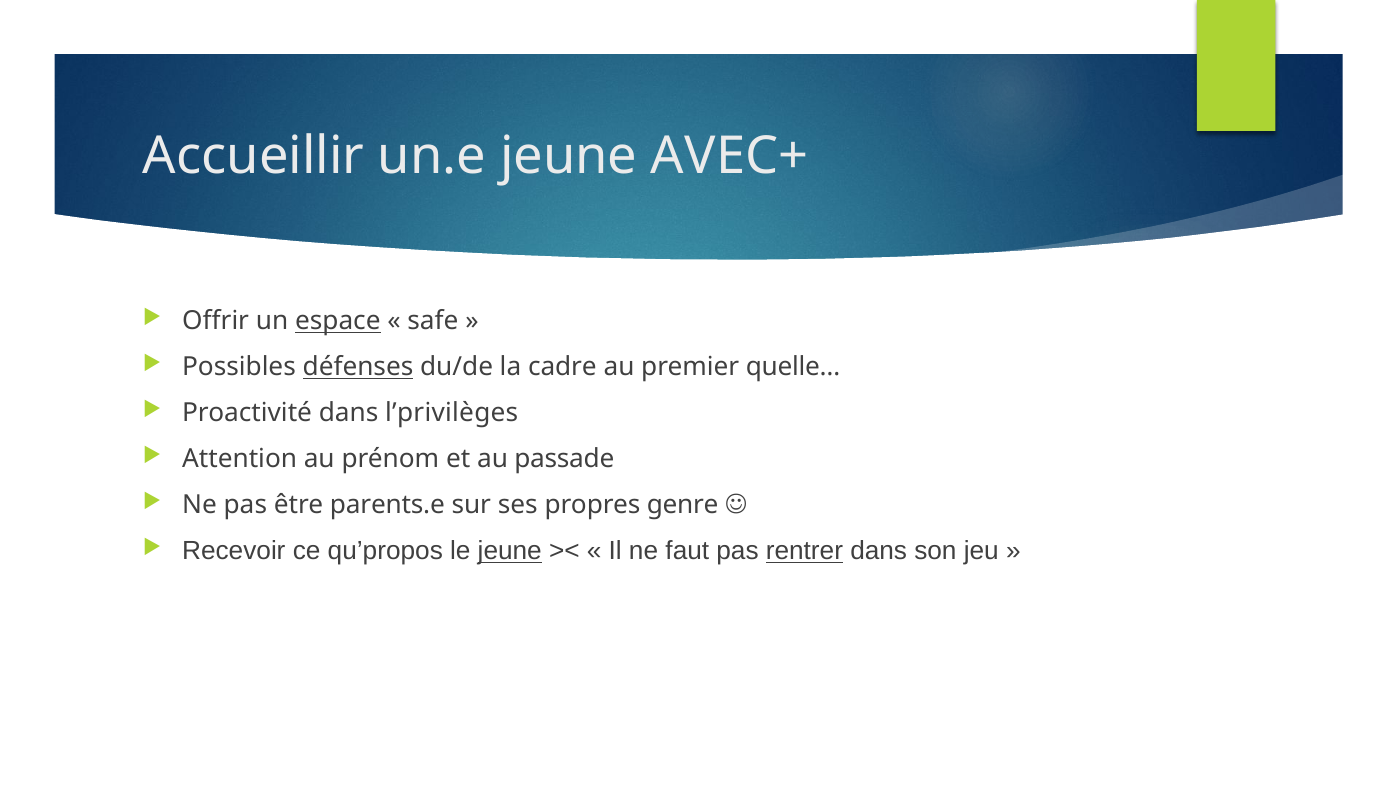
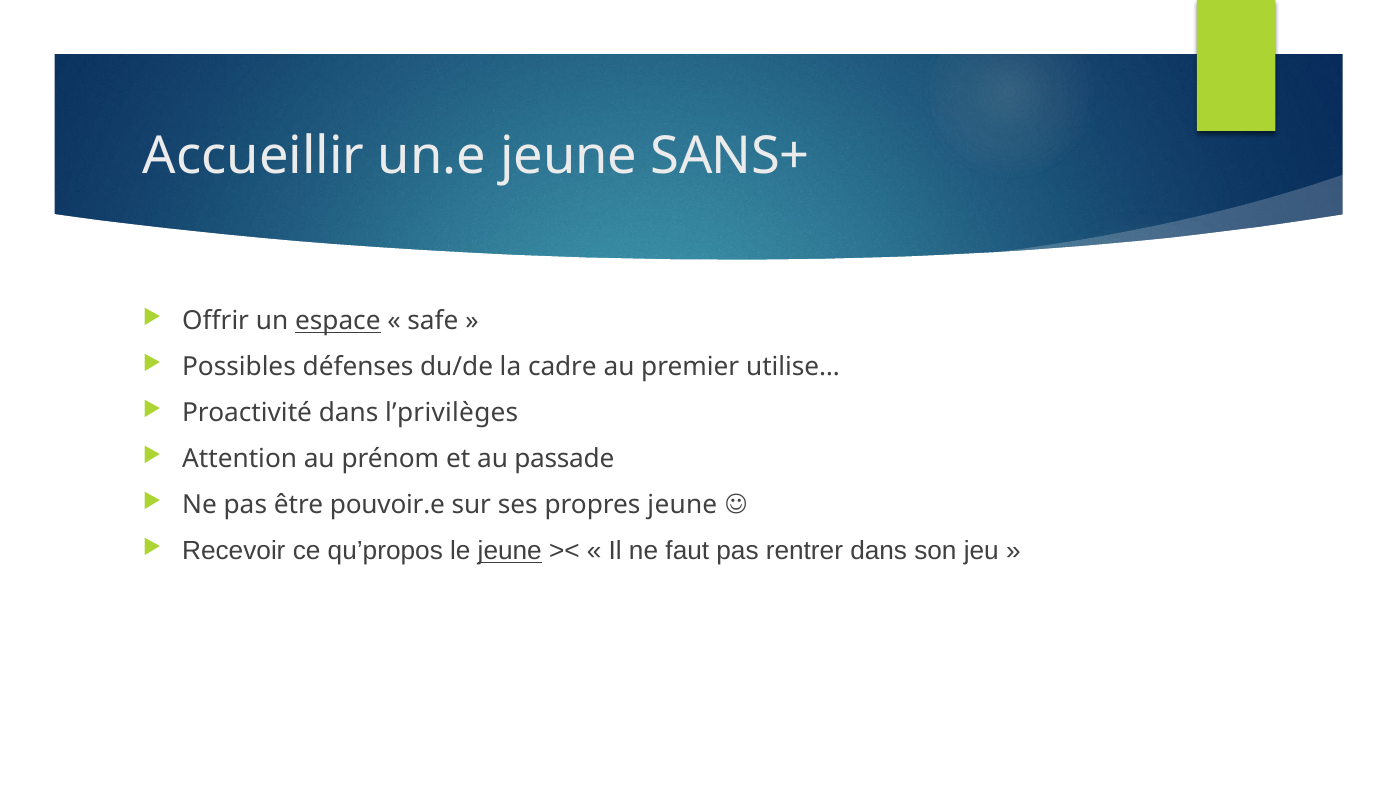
AVEC+: AVEC+ -> SANS+
défenses underline: present -> none
quelle…: quelle… -> utilise…
parents.e: parents.e -> pouvoir.e
propres genre: genre -> jeune
rentrer underline: present -> none
